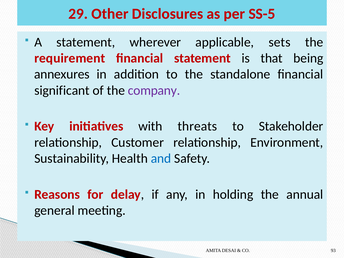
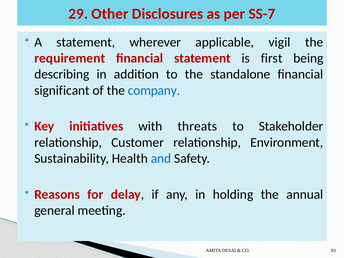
SS-5: SS-5 -> SS-7
sets: sets -> vigil
that: that -> first
annexures: annexures -> describing
company colour: purple -> blue
